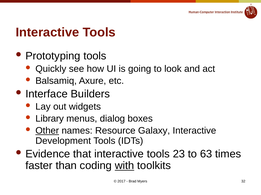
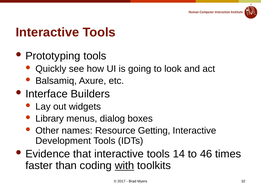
Other underline: present -> none
Galaxy: Galaxy -> Getting
23: 23 -> 14
63: 63 -> 46
